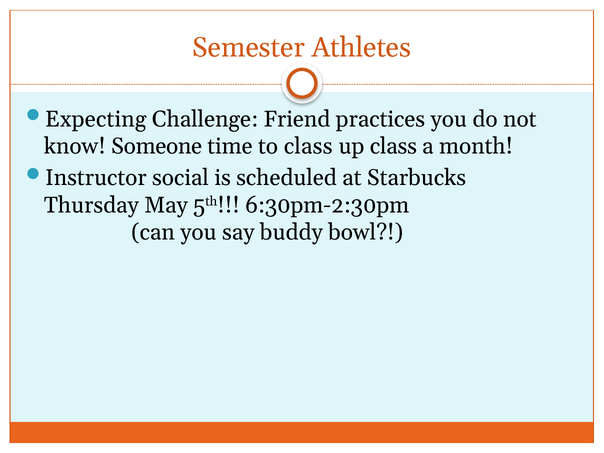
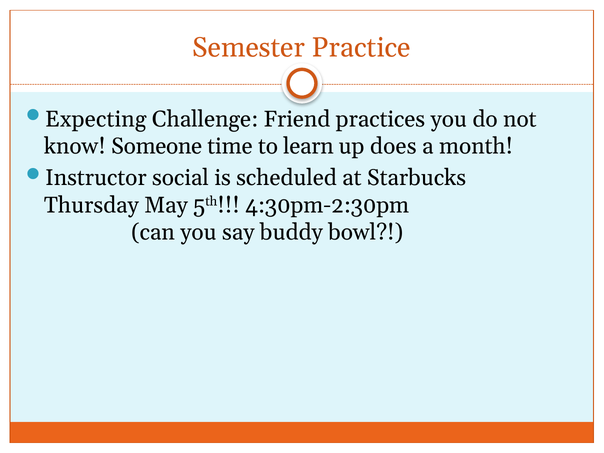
Athletes: Athletes -> Practice
to class: class -> learn
up class: class -> does
6:30pm-2:30pm: 6:30pm-2:30pm -> 4:30pm-2:30pm
